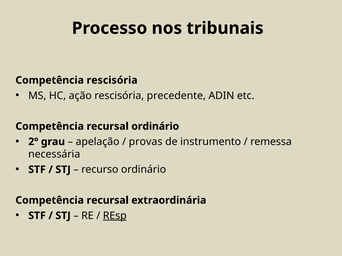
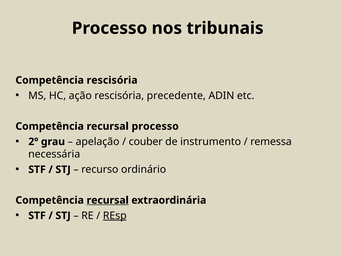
recursal ordinário: ordinário -> processo
provas: provas -> couber
recursal at (108, 201) underline: none -> present
